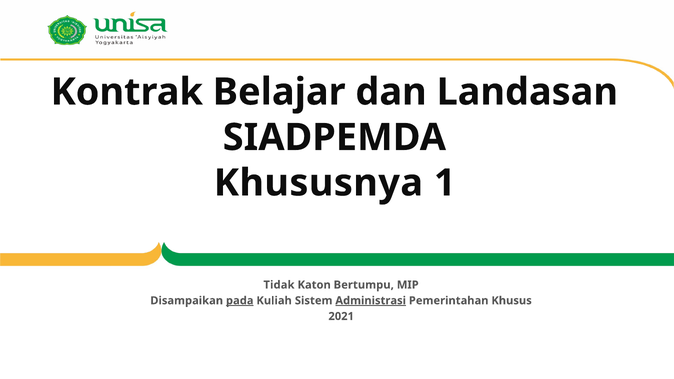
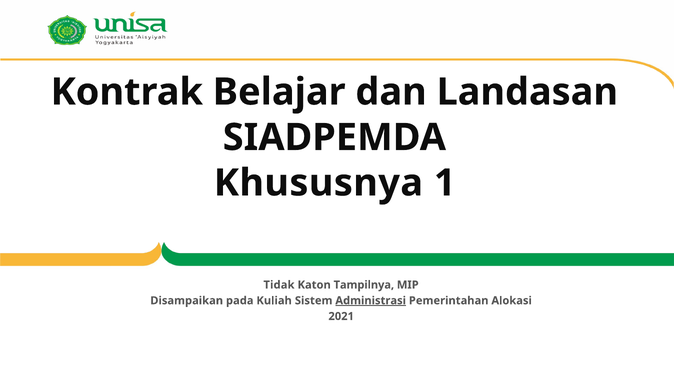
Bertumpu: Bertumpu -> Tampilnya
pada underline: present -> none
Khusus: Khusus -> Alokasi
